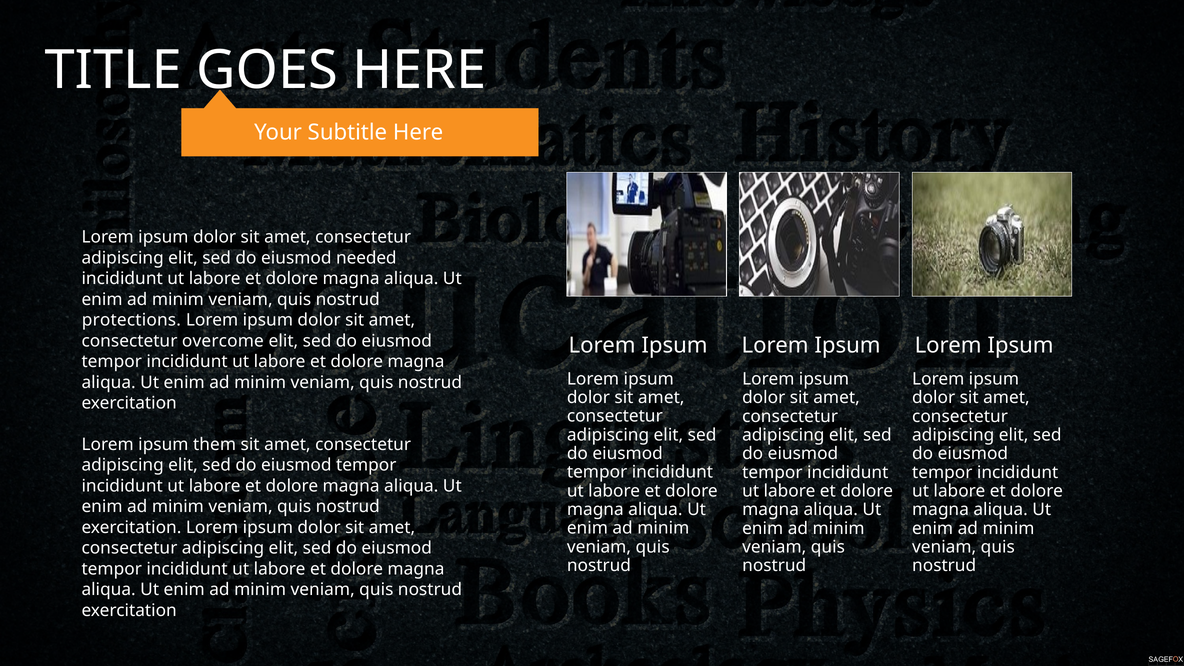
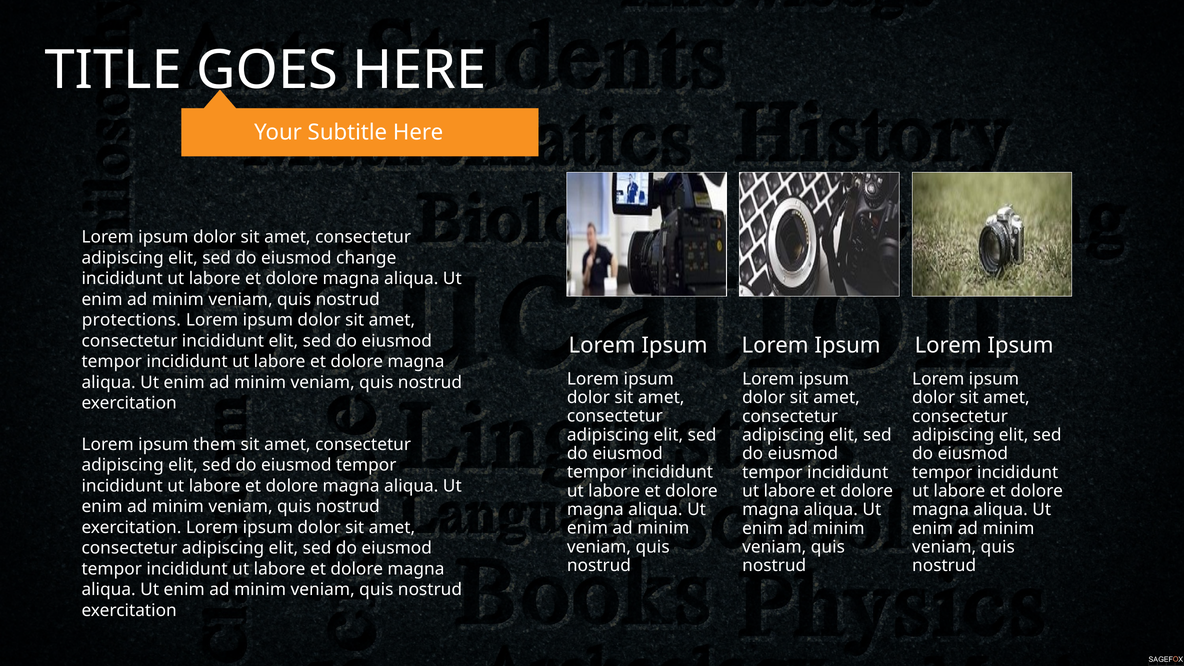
needed: needed -> change
consectetur overcome: overcome -> incididunt
